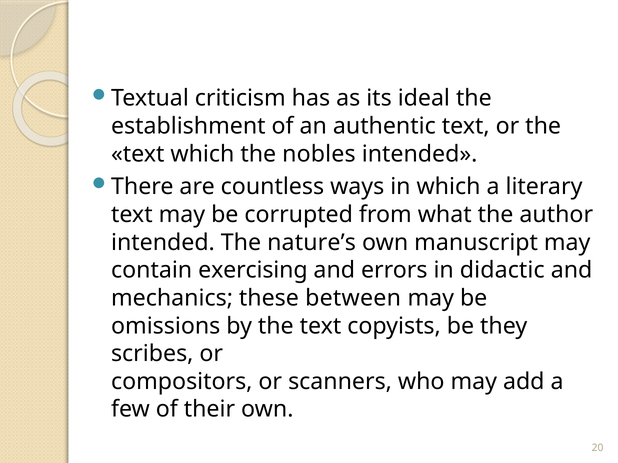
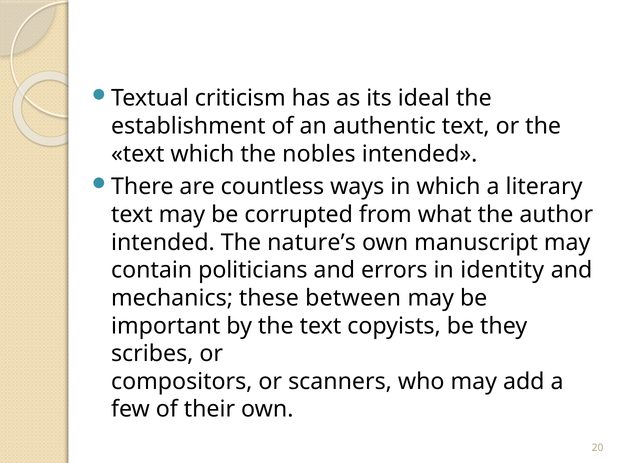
exercising: exercising -> politicians
didactic: didactic -> identity
omissions: omissions -> important
